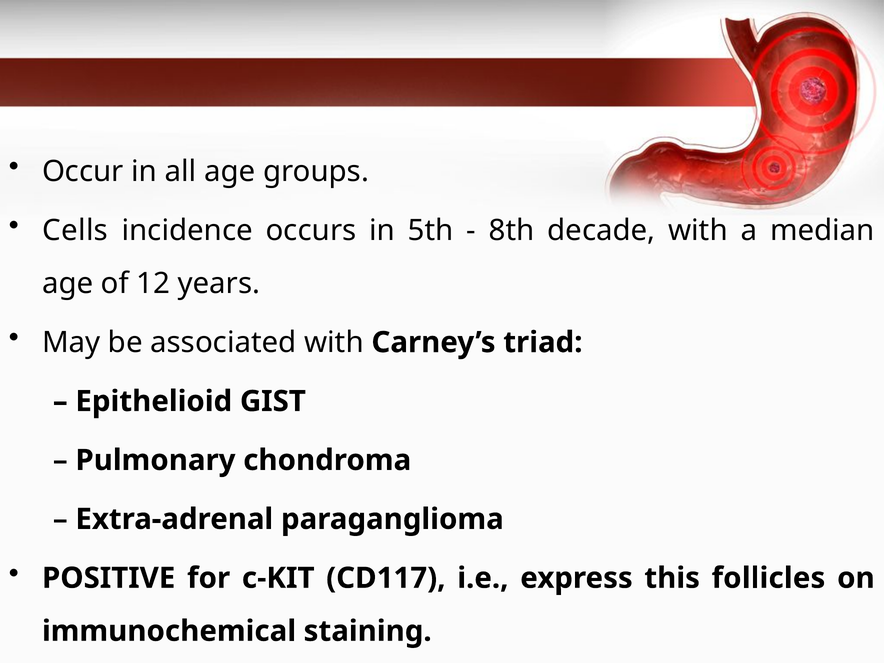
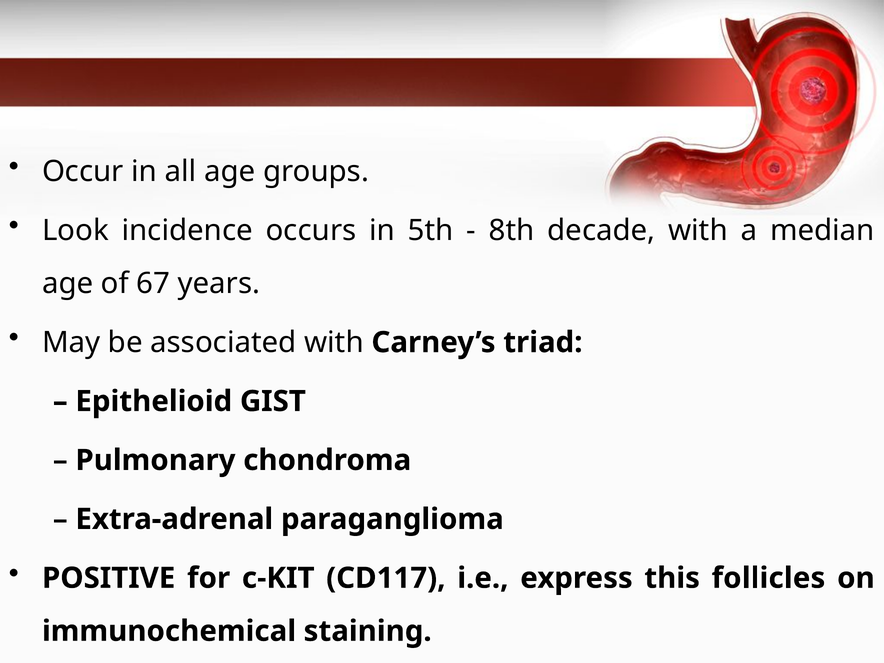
Cells: Cells -> Look
12: 12 -> 67
